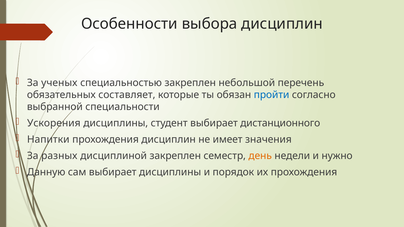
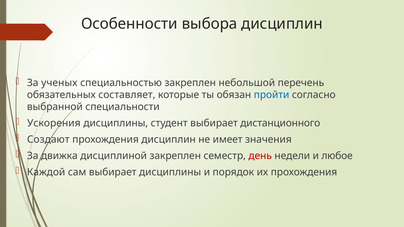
Напитки: Напитки -> Создают
разных: разных -> движка
день colour: orange -> red
нужно: нужно -> любое
Данную: Данную -> Каждой
